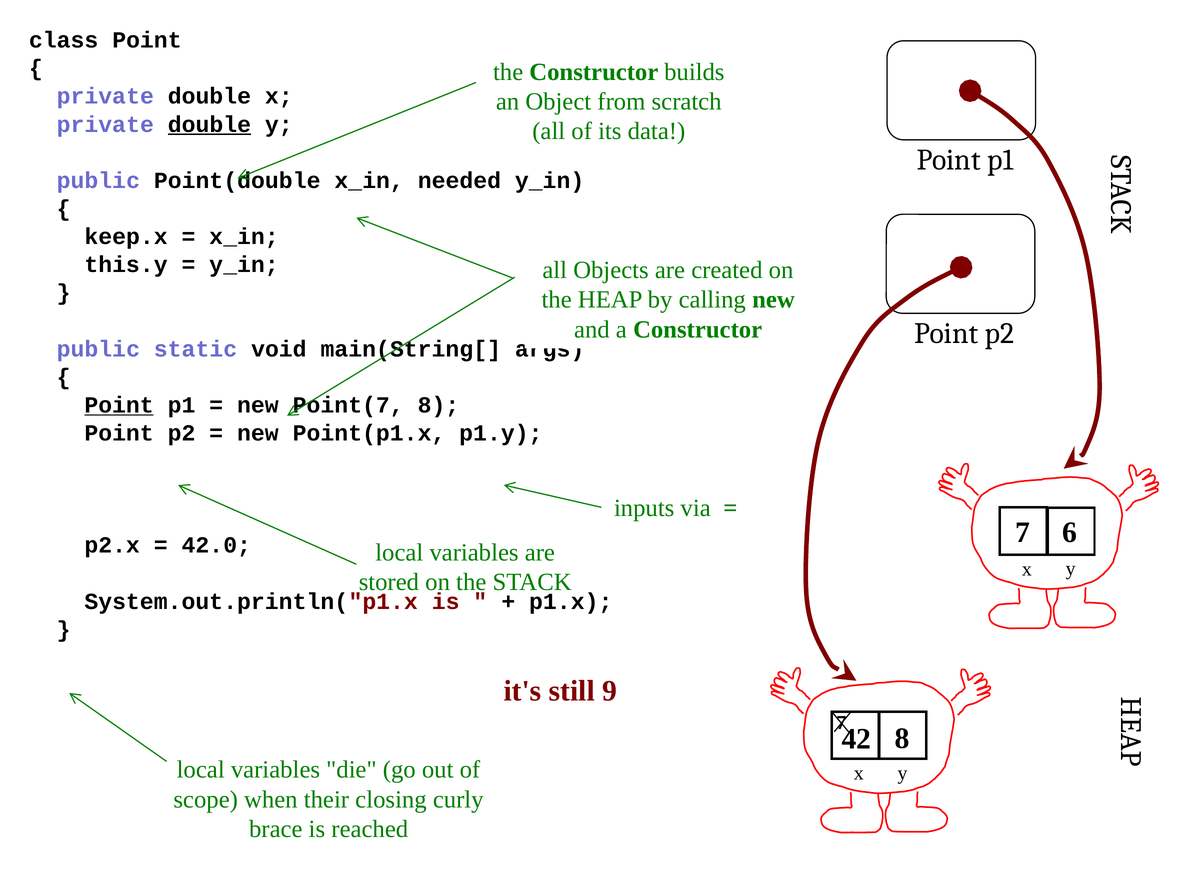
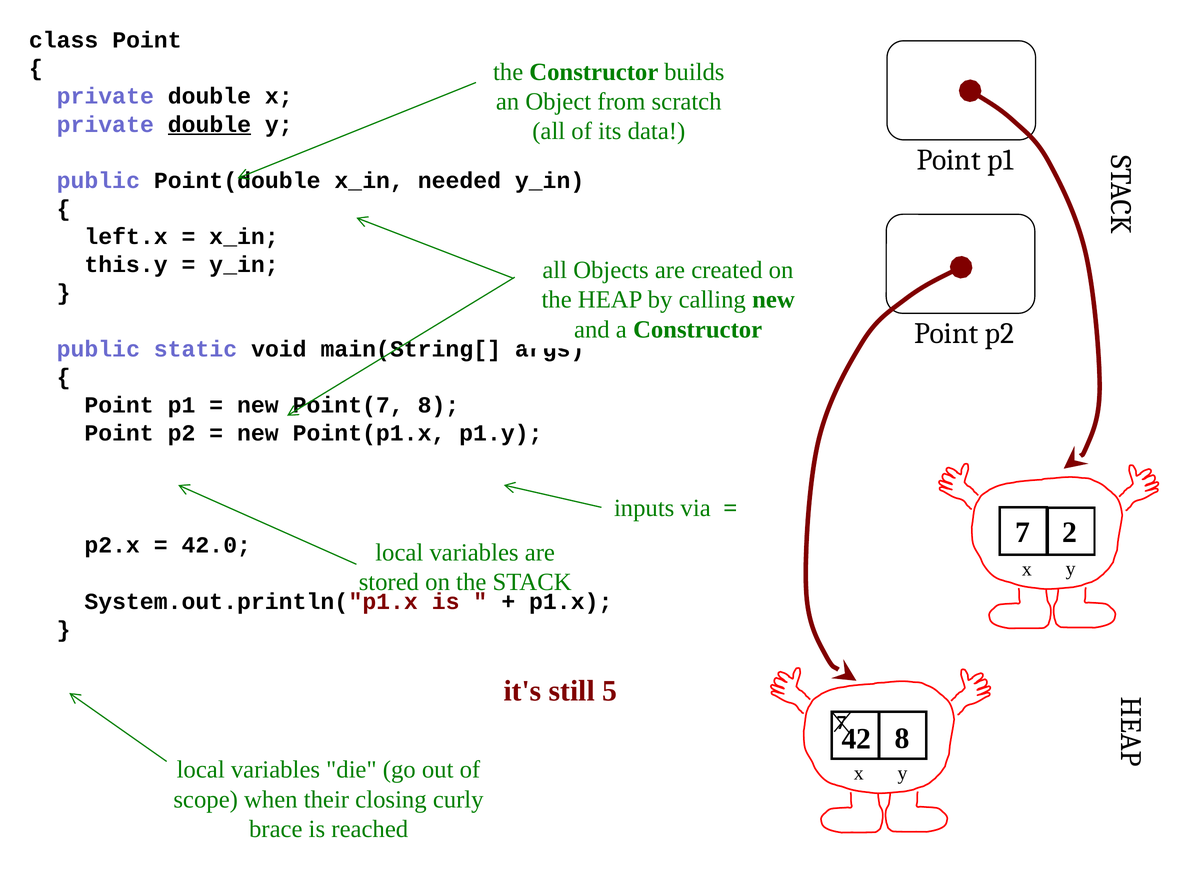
keep.x: keep.x -> left.x
Point at (119, 405) underline: present -> none
6: 6 -> 2
9: 9 -> 5
